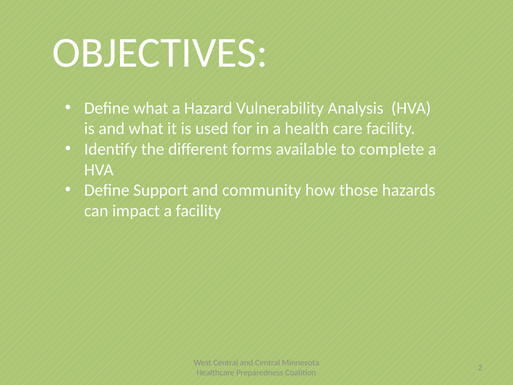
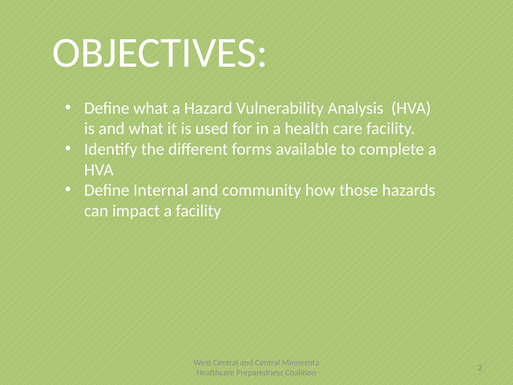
Support: Support -> Internal
